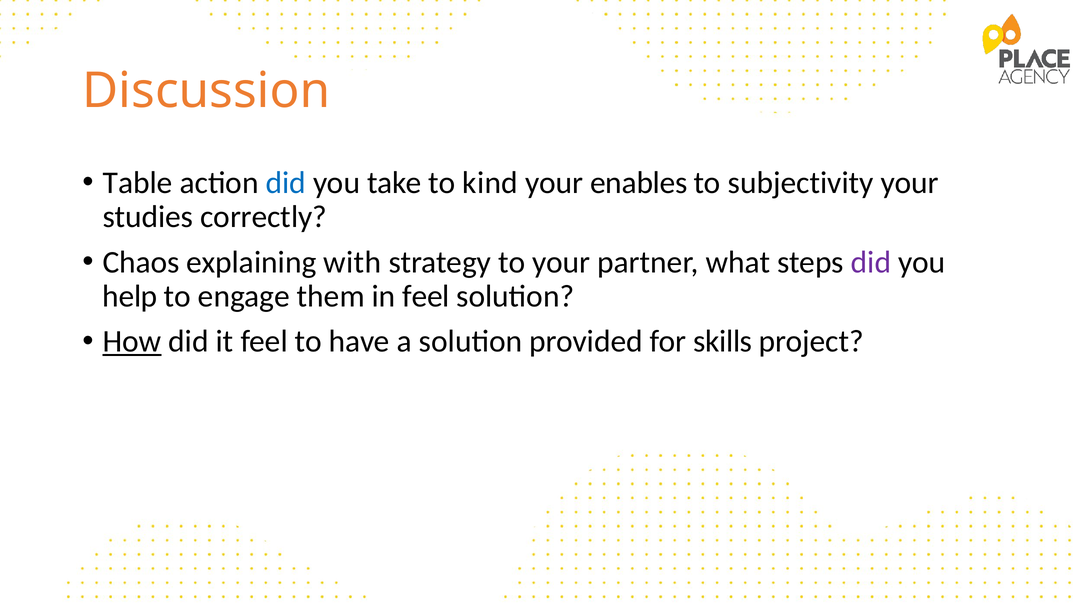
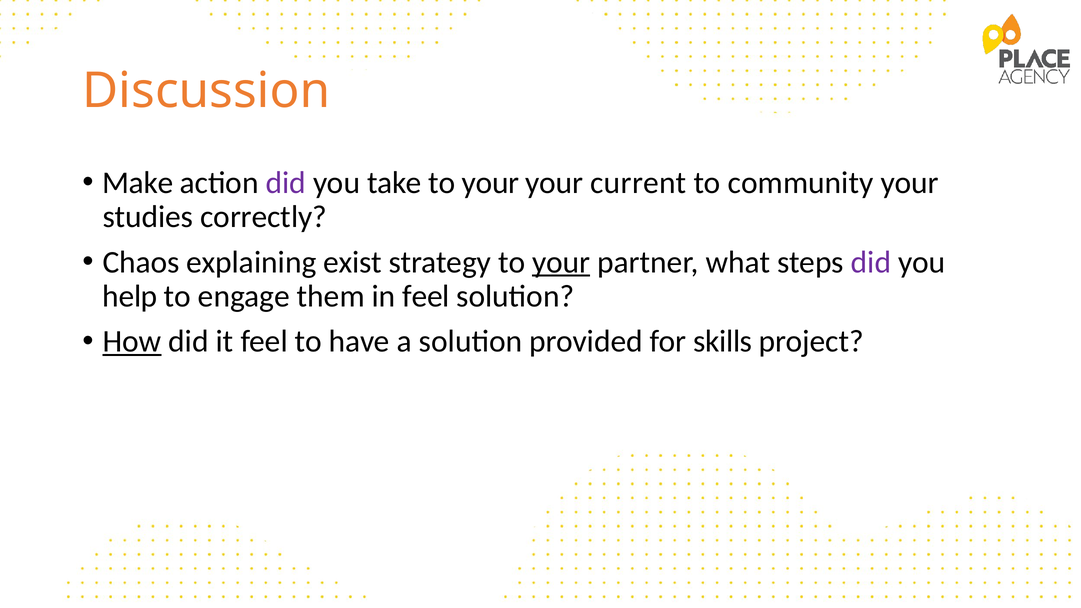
Table: Table -> Make
did at (286, 183) colour: blue -> purple
take to kind: kind -> your
enables: enables -> current
subjectivity: subjectivity -> community
with: with -> exist
your at (561, 262) underline: none -> present
